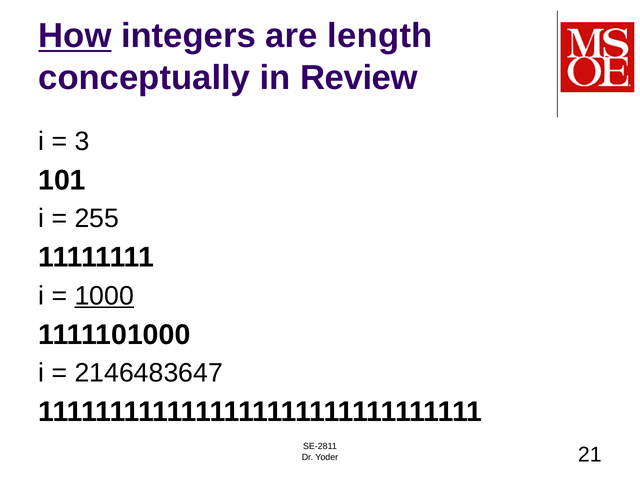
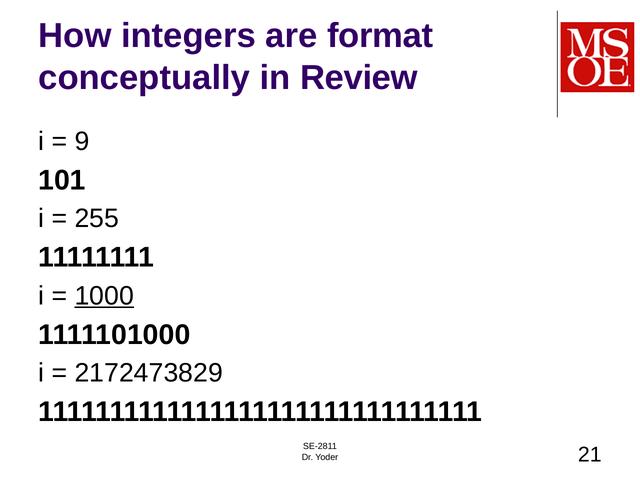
How underline: present -> none
length: length -> format
3: 3 -> 9
2146483647: 2146483647 -> 2172473829
